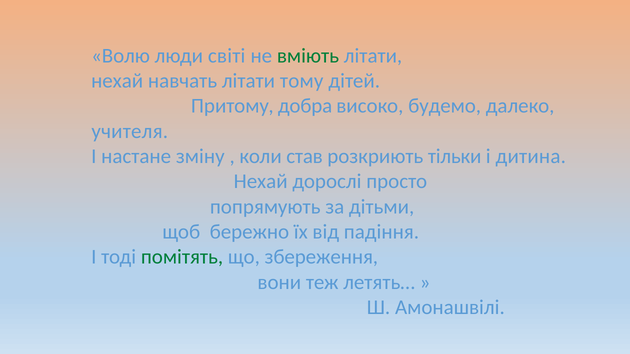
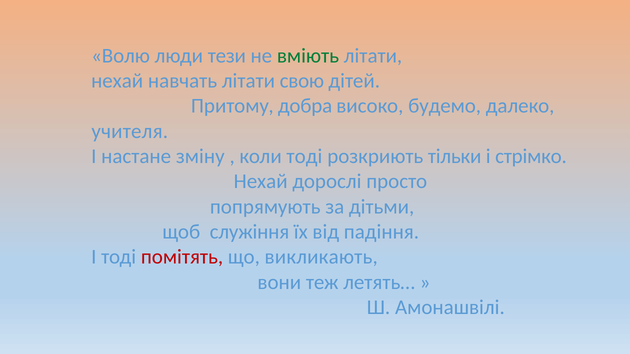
світі: світі -> тези
тому: тому -> свою
коли став: став -> тоді
дитина: дитина -> стрімко
бережно: бережно -> служіння
помітять colour: green -> red
збереження: збереження -> викликають
